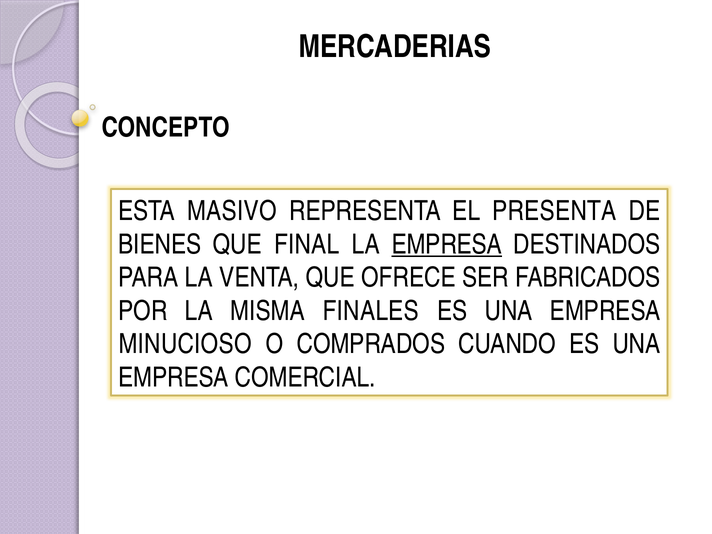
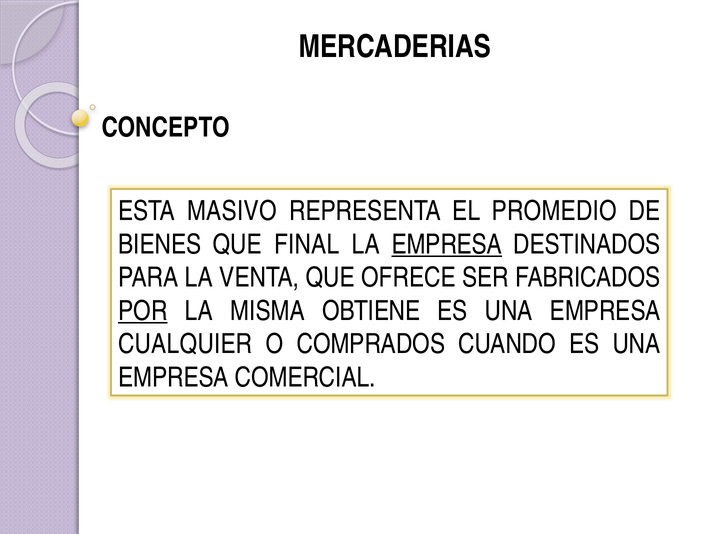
PRESENTA: PRESENTA -> PROMEDIO
POR underline: none -> present
FINALES: FINALES -> OBTIENE
MINUCIOSO: MINUCIOSO -> CUALQUIER
